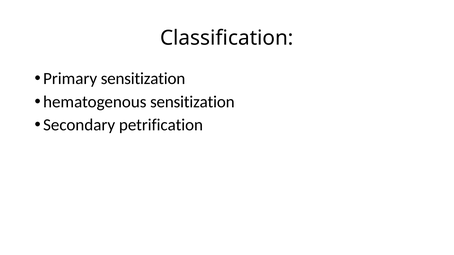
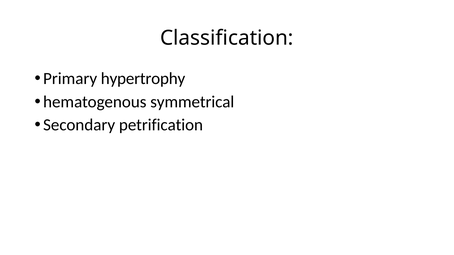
Primary sensitization: sensitization -> hypertrophy
hematogenous sensitization: sensitization -> symmetrical
